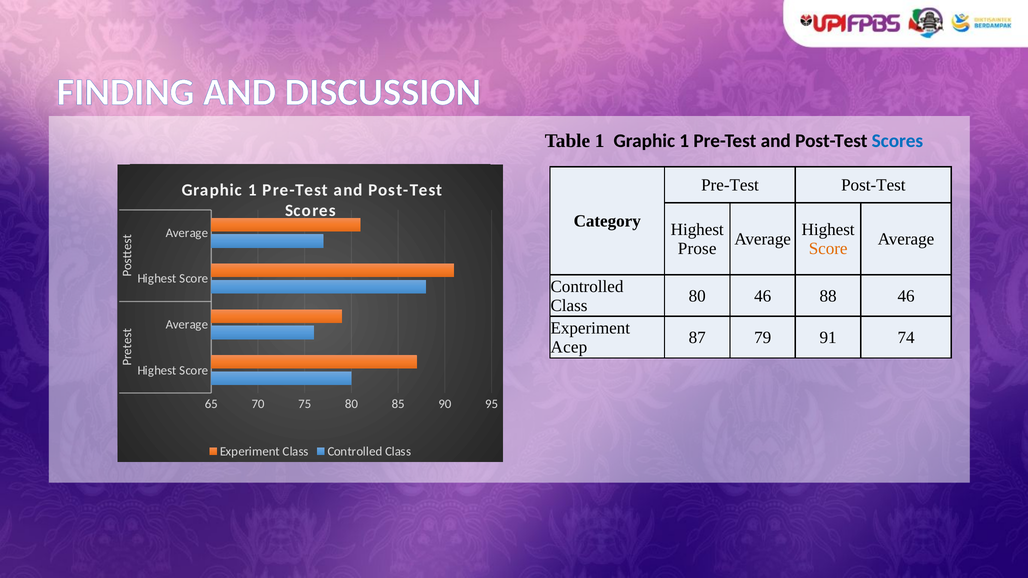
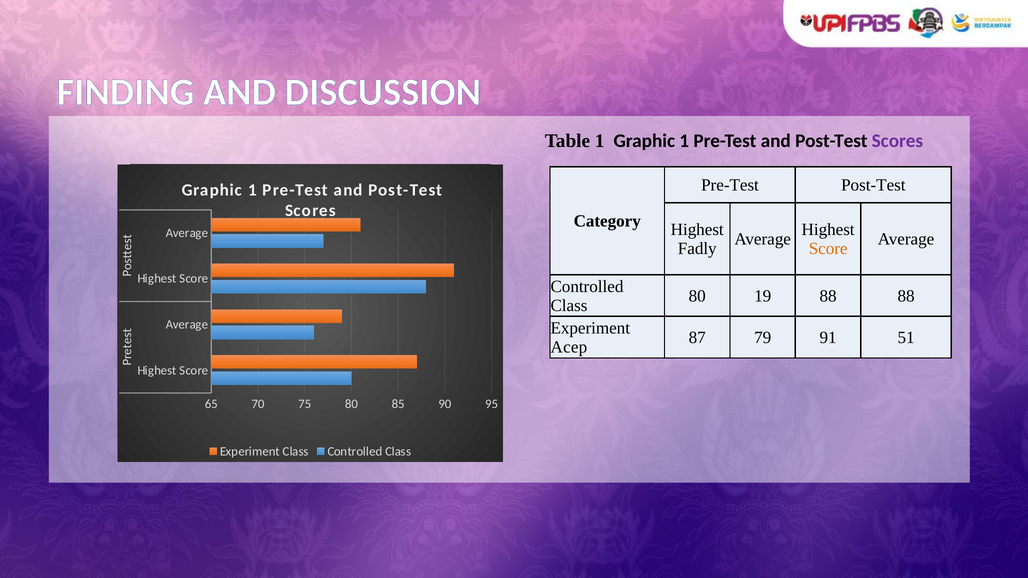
Scores at (897, 141) colour: blue -> purple
Prose: Prose -> Fadly
80 46: 46 -> 19
88 46: 46 -> 88
74: 74 -> 51
